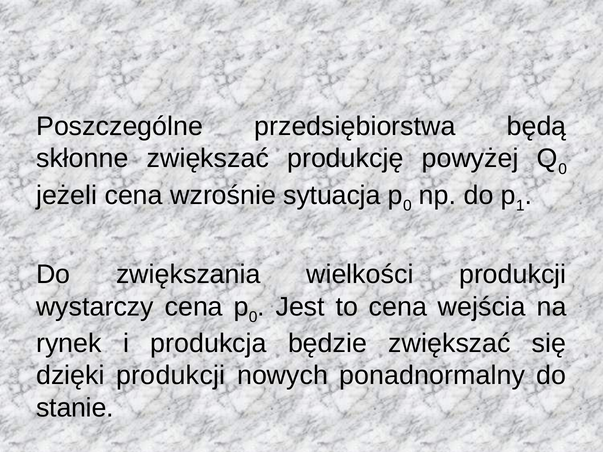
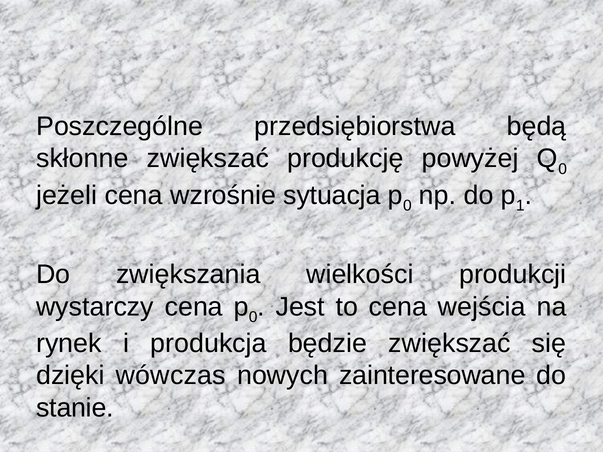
dzięki produkcji: produkcji -> wówczas
ponadnormalny: ponadnormalny -> zainteresowane
